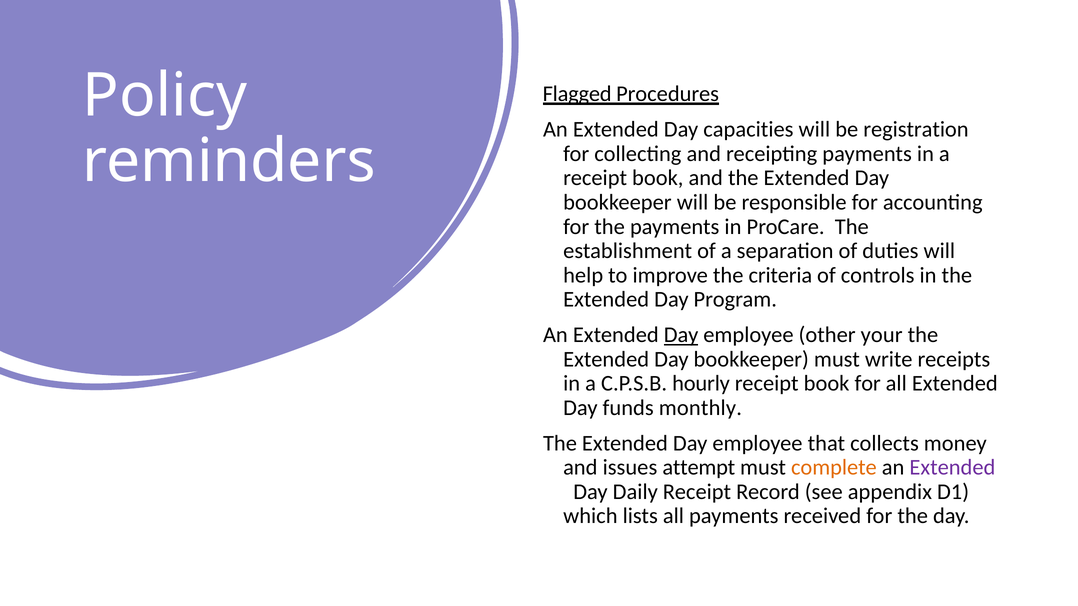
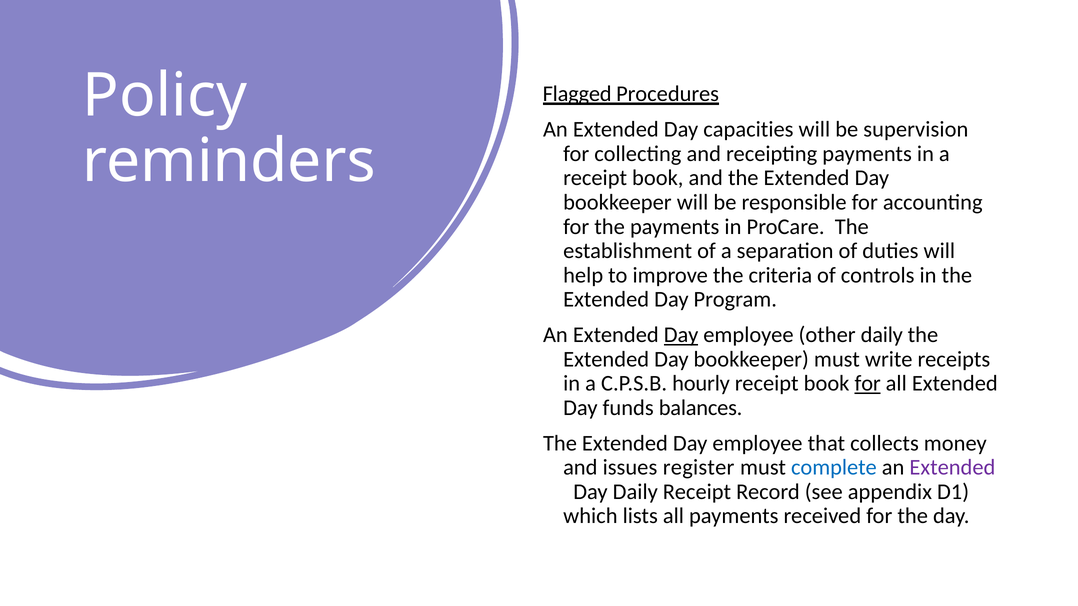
registration: registration -> supervision
other your: your -> daily
for at (868, 384) underline: none -> present
monthly: monthly -> balances
attempt: attempt -> register
complete colour: orange -> blue
